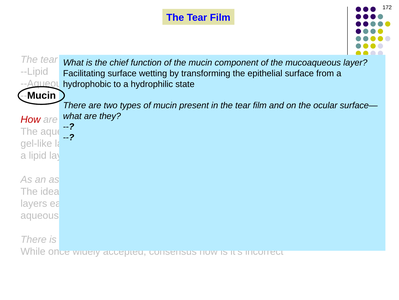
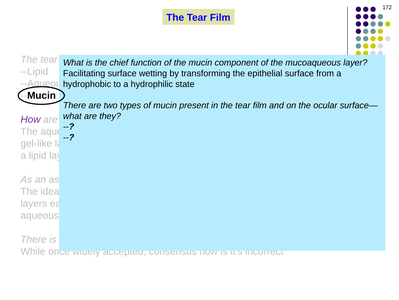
How colour: red -> purple
